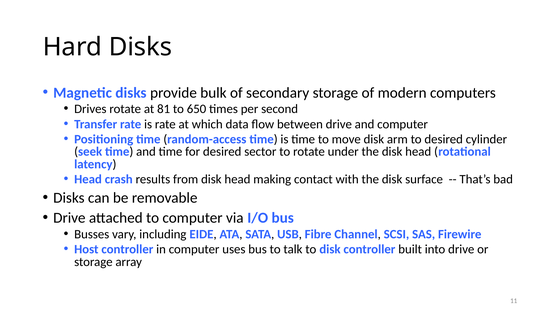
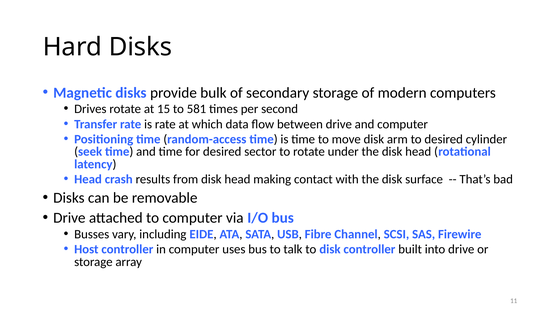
81: 81 -> 15
650: 650 -> 581
